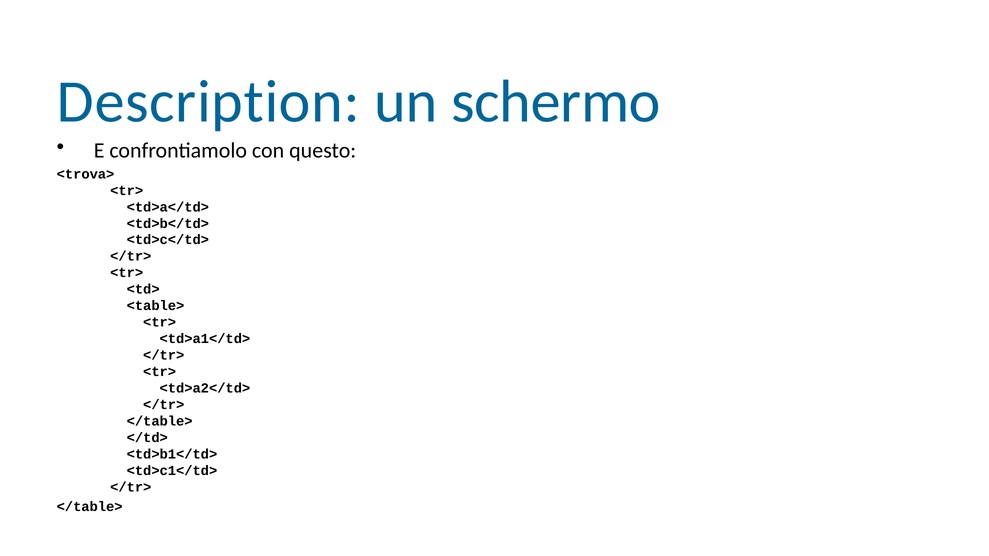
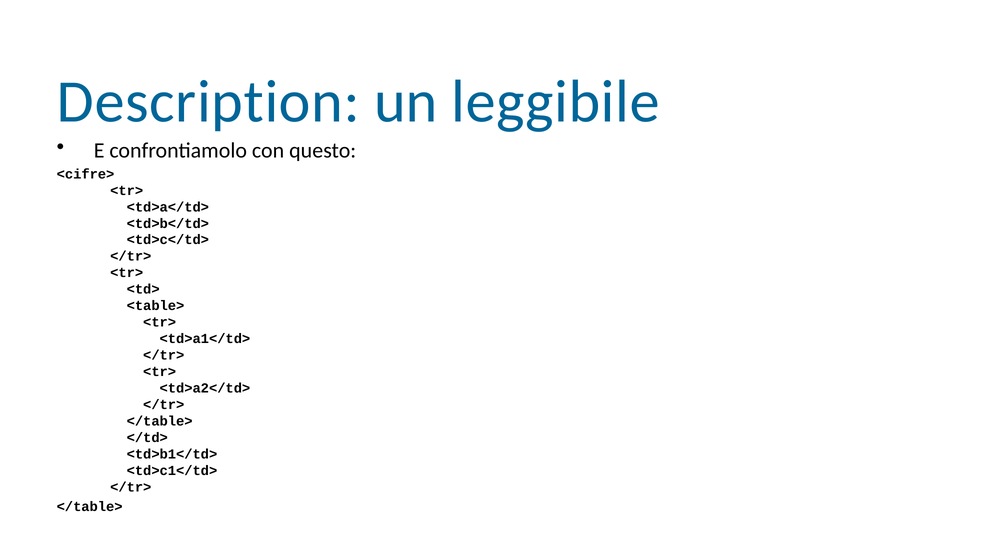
schermo: schermo -> leggibile
<trova>: <trova> -> <cifre>
